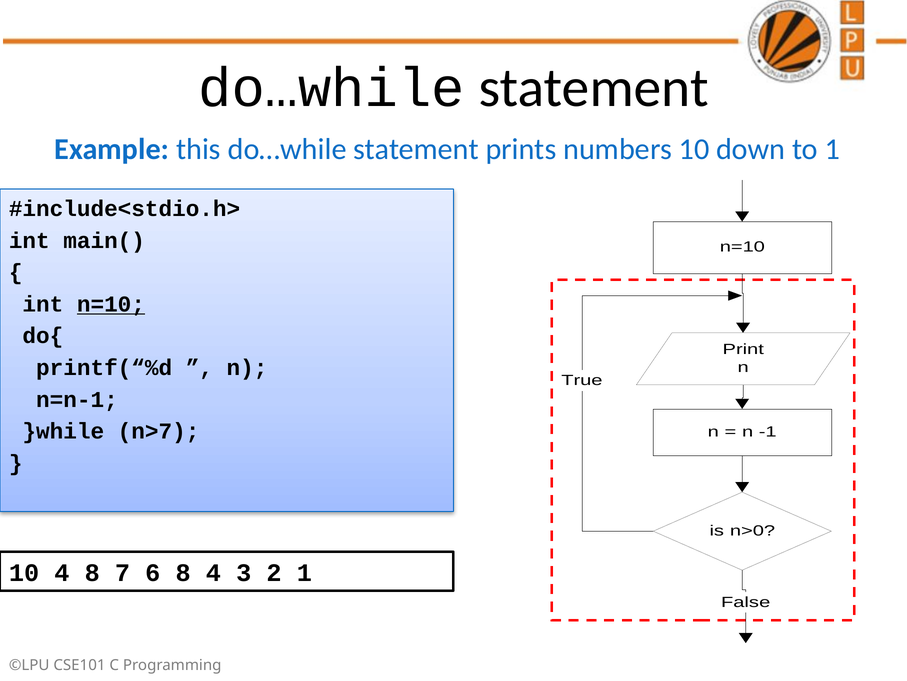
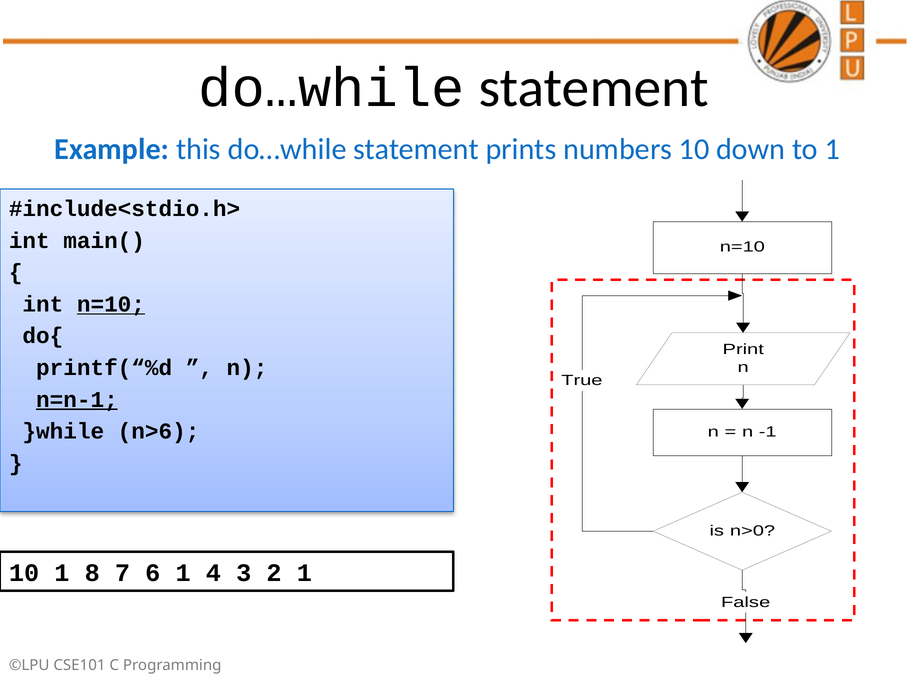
n=n-1 underline: none -> present
n>7: n>7 -> n>6
10 4: 4 -> 1
6 8: 8 -> 1
